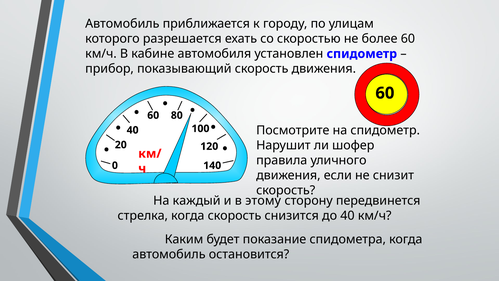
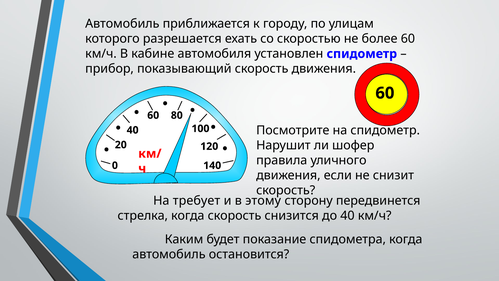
каждый: каждый -> требует
